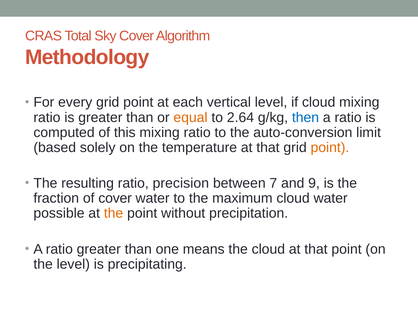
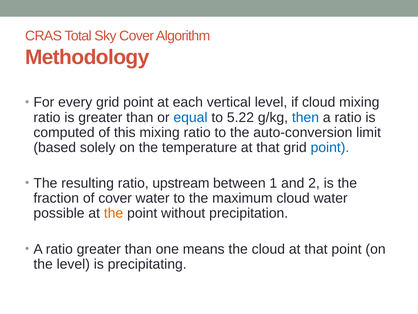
equal colour: orange -> blue
2.64: 2.64 -> 5.22
point at (330, 147) colour: orange -> blue
precision: precision -> upstream
7: 7 -> 1
9: 9 -> 2
